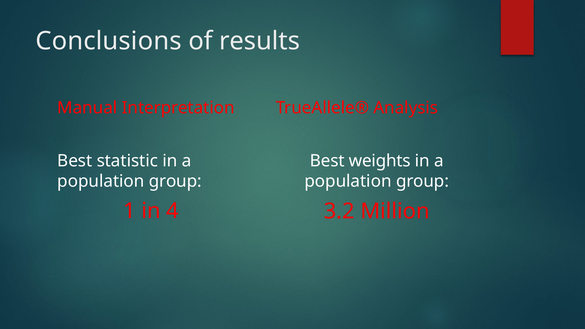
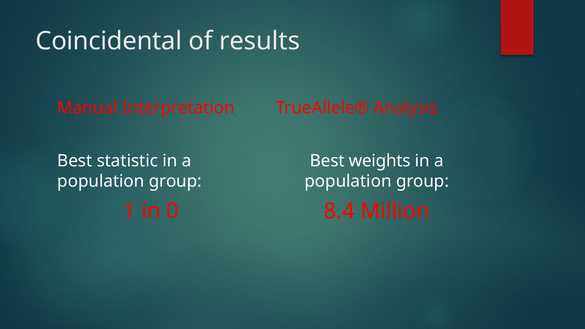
Conclusions: Conclusions -> Coincidental
4: 4 -> 0
3.2: 3.2 -> 8.4
